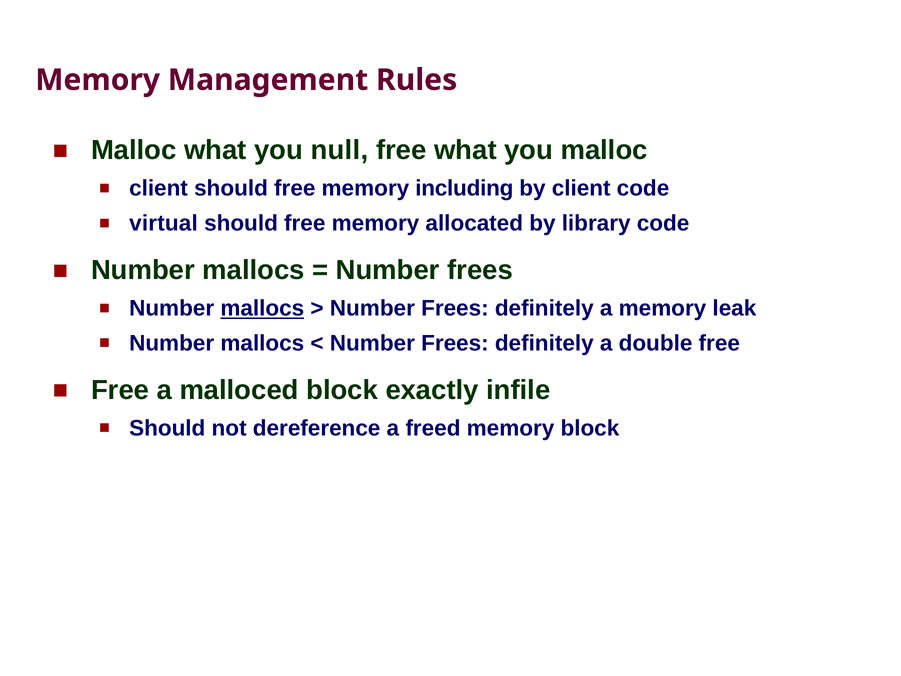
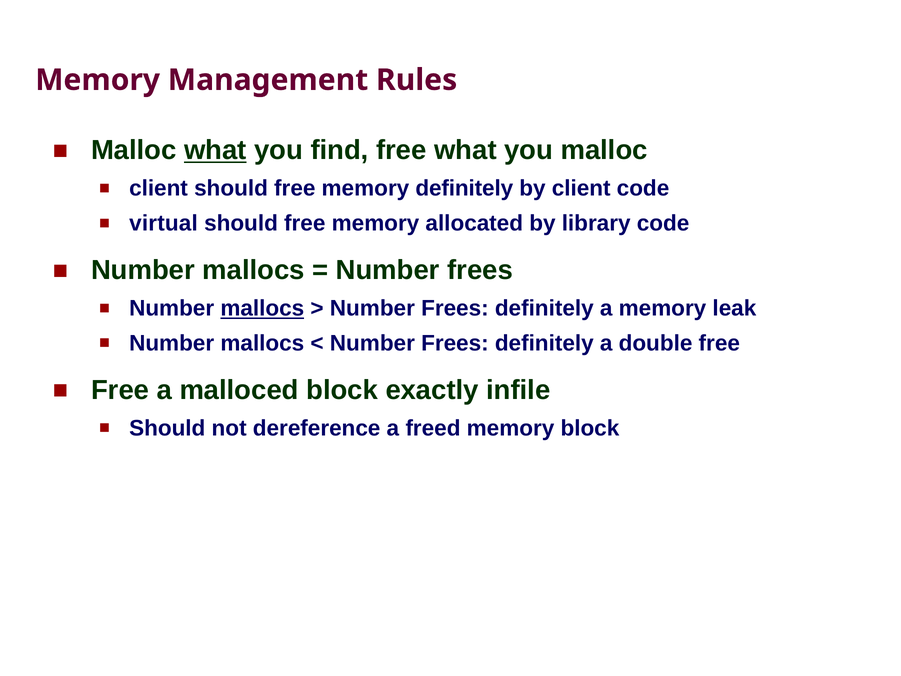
what at (215, 150) underline: none -> present
null: null -> find
memory including: including -> definitely
